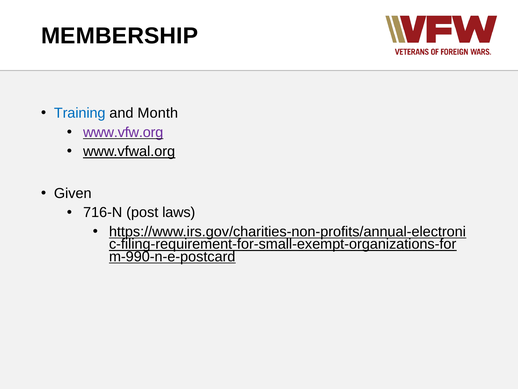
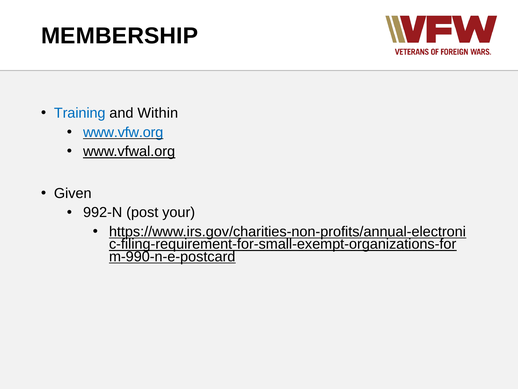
Month: Month -> Within
www.vfw.org colour: purple -> blue
716-N: 716-N -> 992-N
laws: laws -> your
